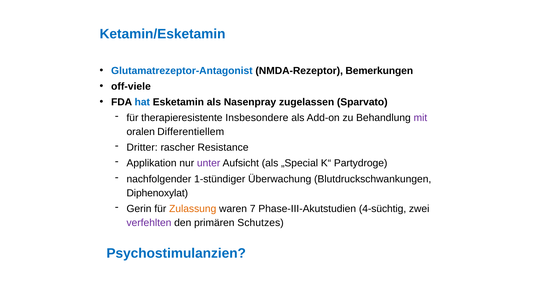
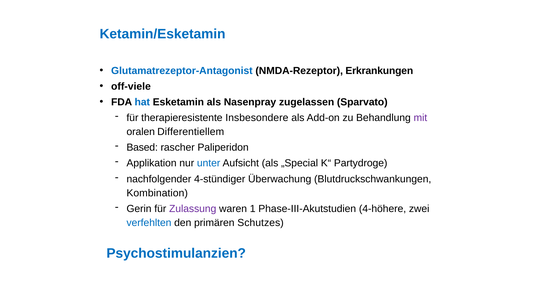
Bemerkungen: Bemerkungen -> Erkrankungen
Dritter: Dritter -> Based
Resistance: Resistance -> Paliperidon
unter colour: purple -> blue
1-stündiger: 1-stündiger -> 4-stündiger
Diphenoxylat: Diphenoxylat -> Kombination
Zulassung colour: orange -> purple
7: 7 -> 1
4-süchtig: 4-süchtig -> 4-höhere
verfehlten colour: purple -> blue
